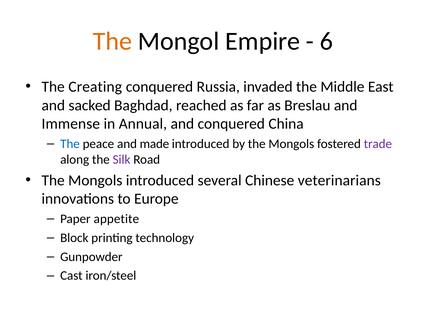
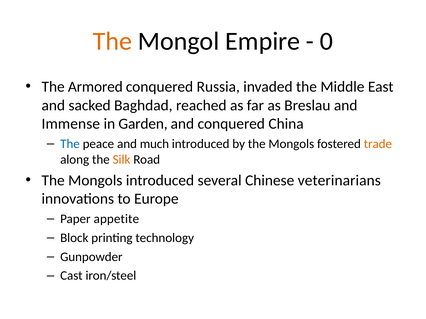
6: 6 -> 0
Creating: Creating -> Armored
Annual: Annual -> Garden
made: made -> much
trade colour: purple -> orange
Silk colour: purple -> orange
